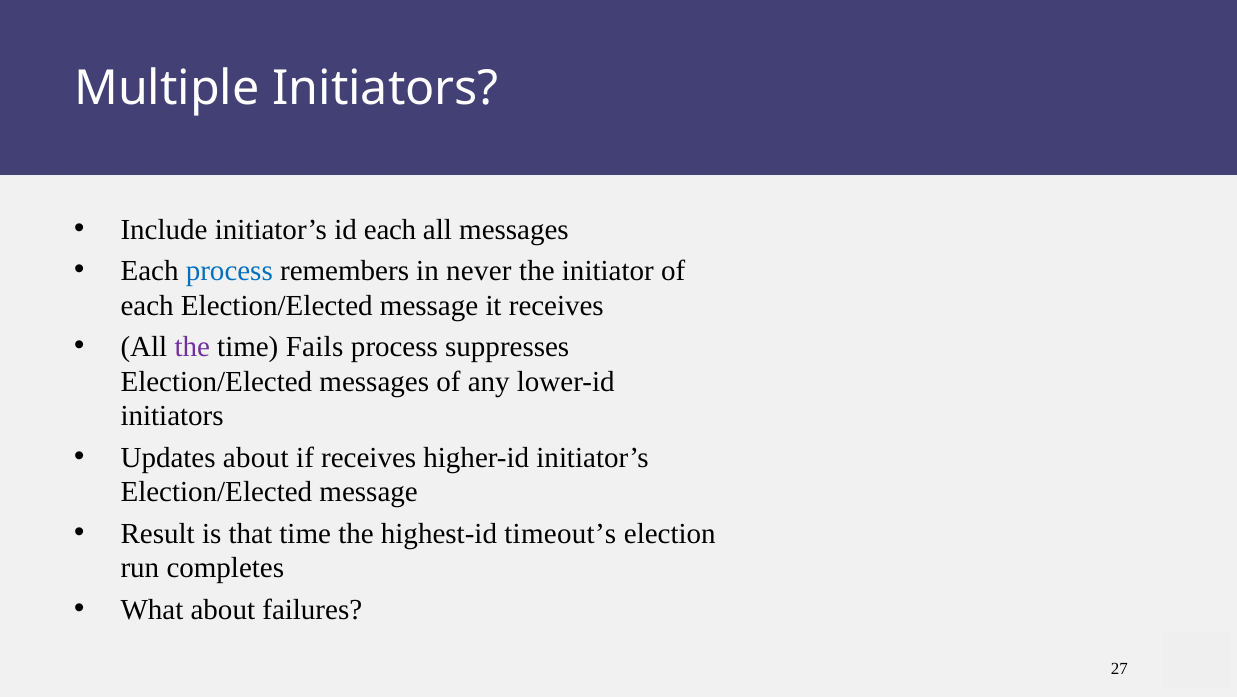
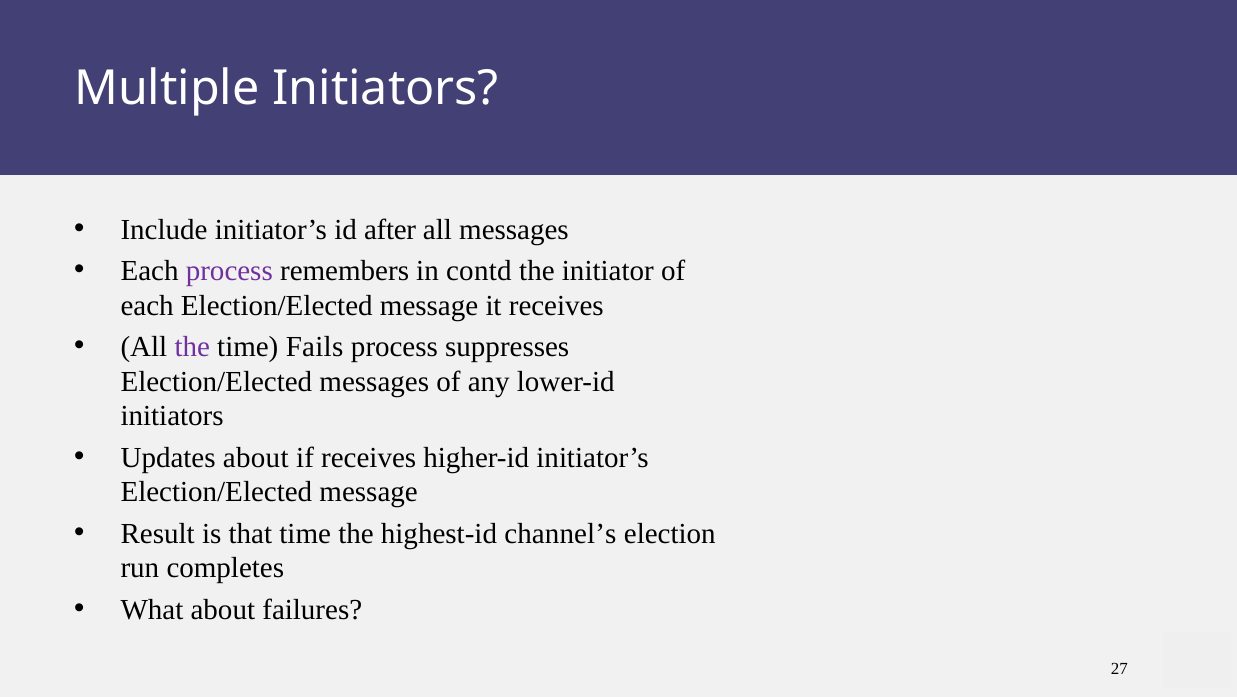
id each: each -> after
process at (229, 271) colour: blue -> purple
never: never -> contd
timeout’s: timeout’s -> channel’s
